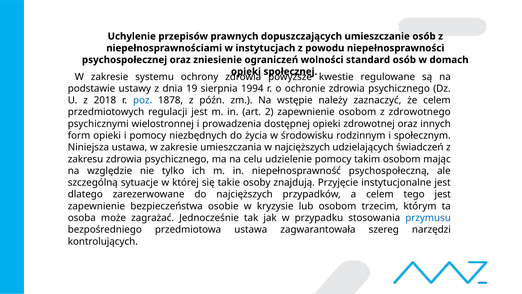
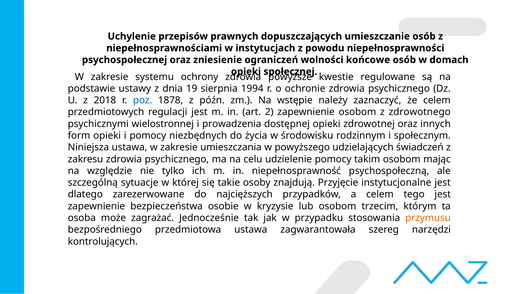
standard: standard -> końcowe
w najcięższych: najcięższych -> powyższego
przymusu colour: blue -> orange
